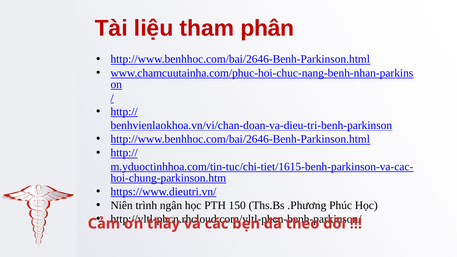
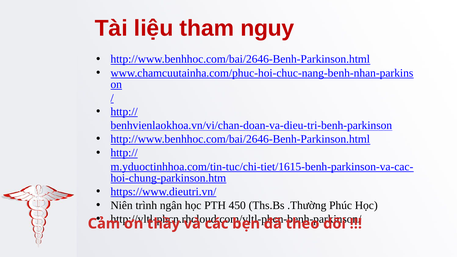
phân: phân -> nguy
150: 150 -> 450
.Phương: .Phương -> .Thường
